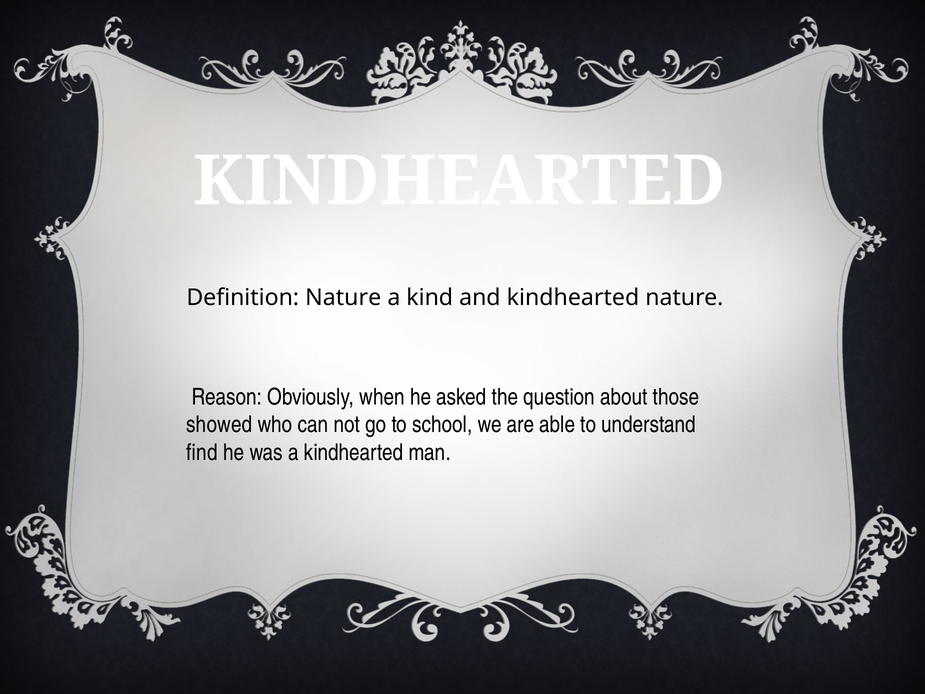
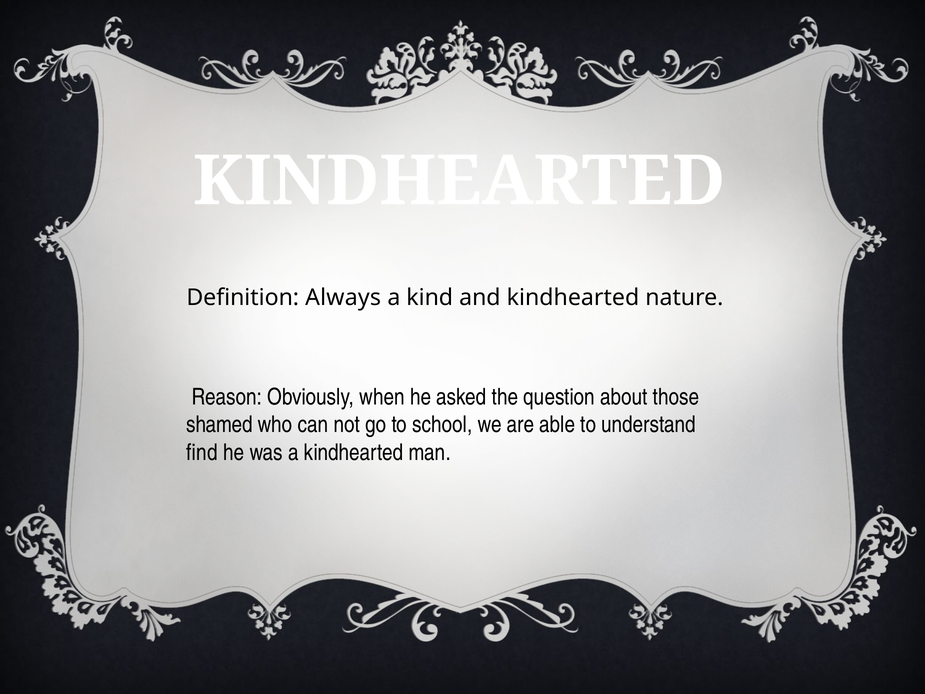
Definition Nature: Nature -> Always
showed: showed -> shamed
